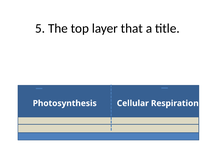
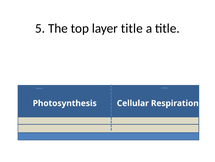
layer that: that -> title
